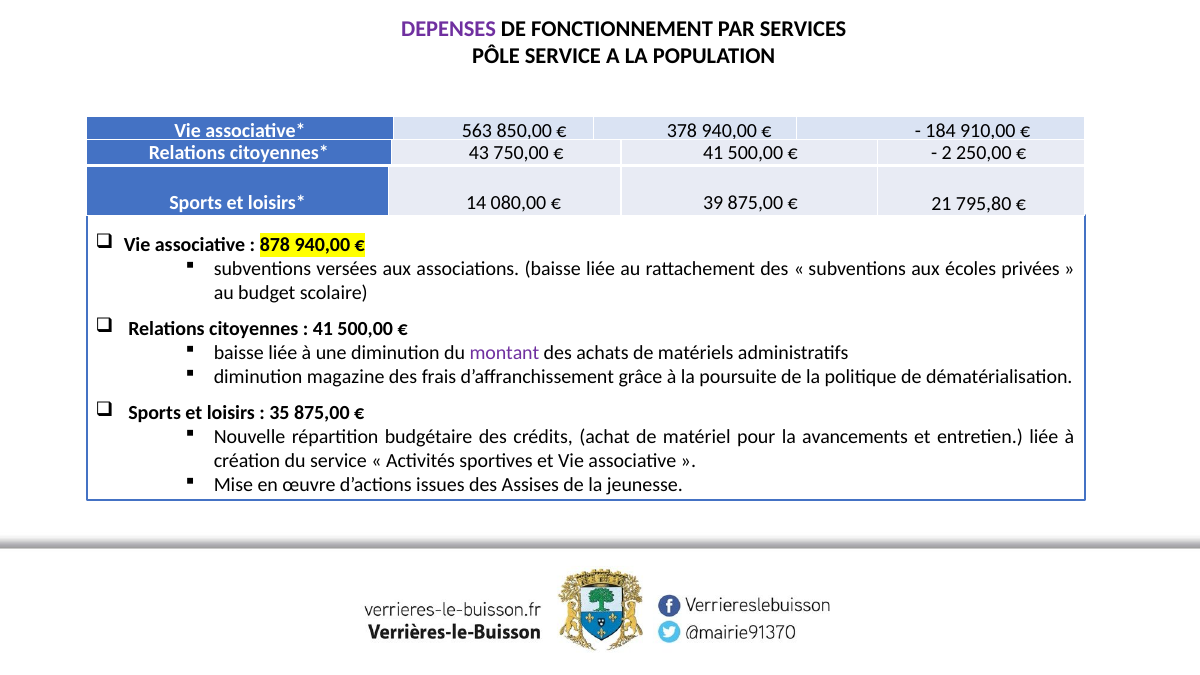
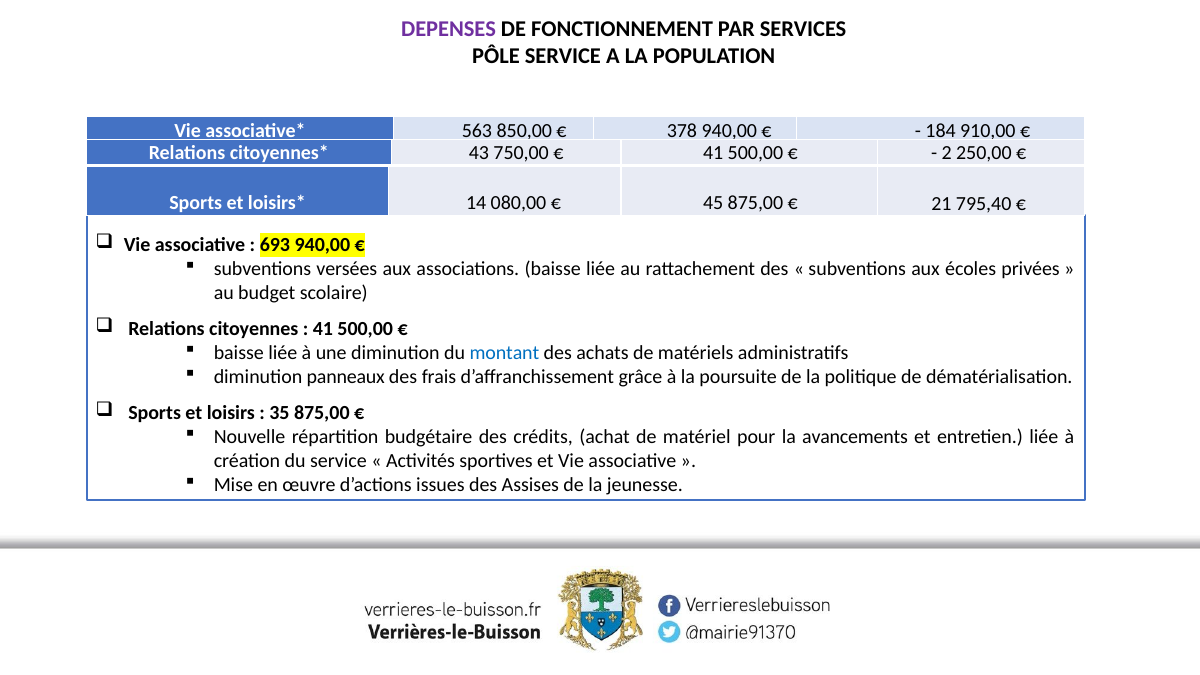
39: 39 -> 45
795,80: 795,80 -> 795,40
878: 878 -> 693
montant colour: purple -> blue
magazine: magazine -> panneaux
